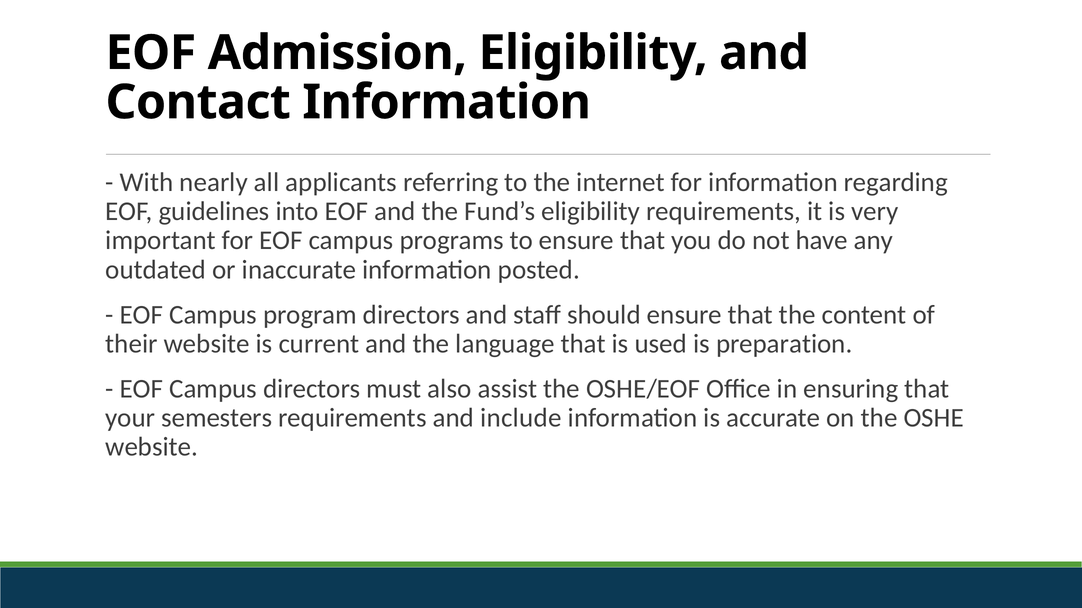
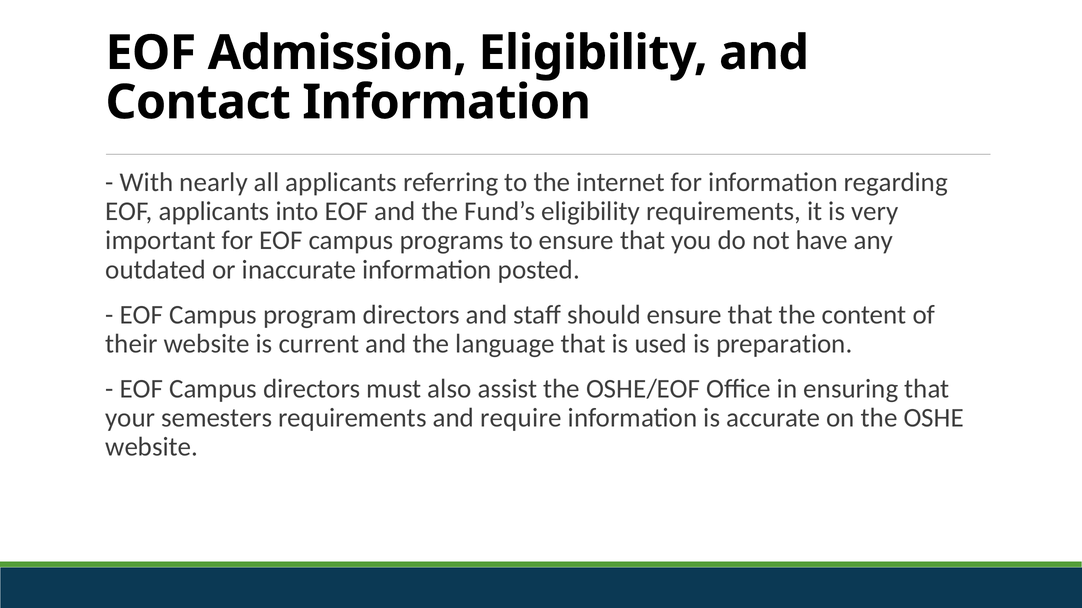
EOF guidelines: guidelines -> applicants
include: include -> require
